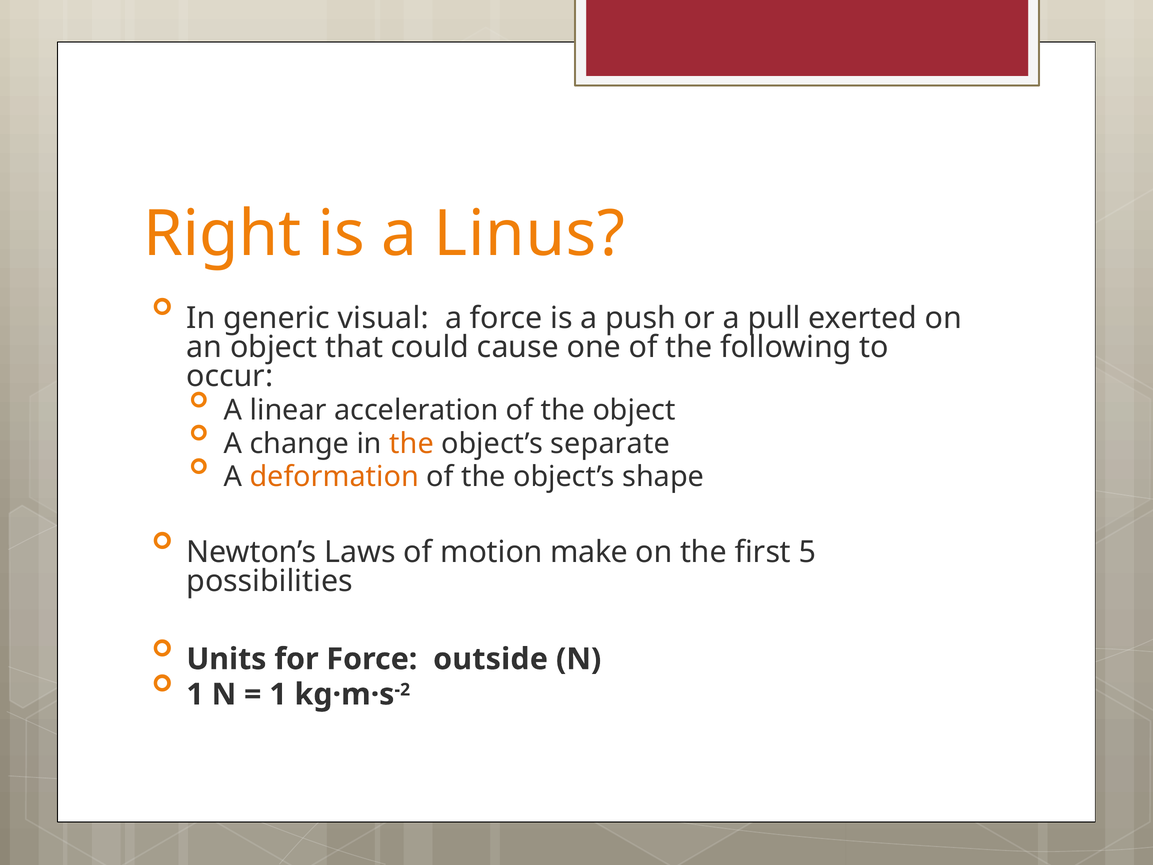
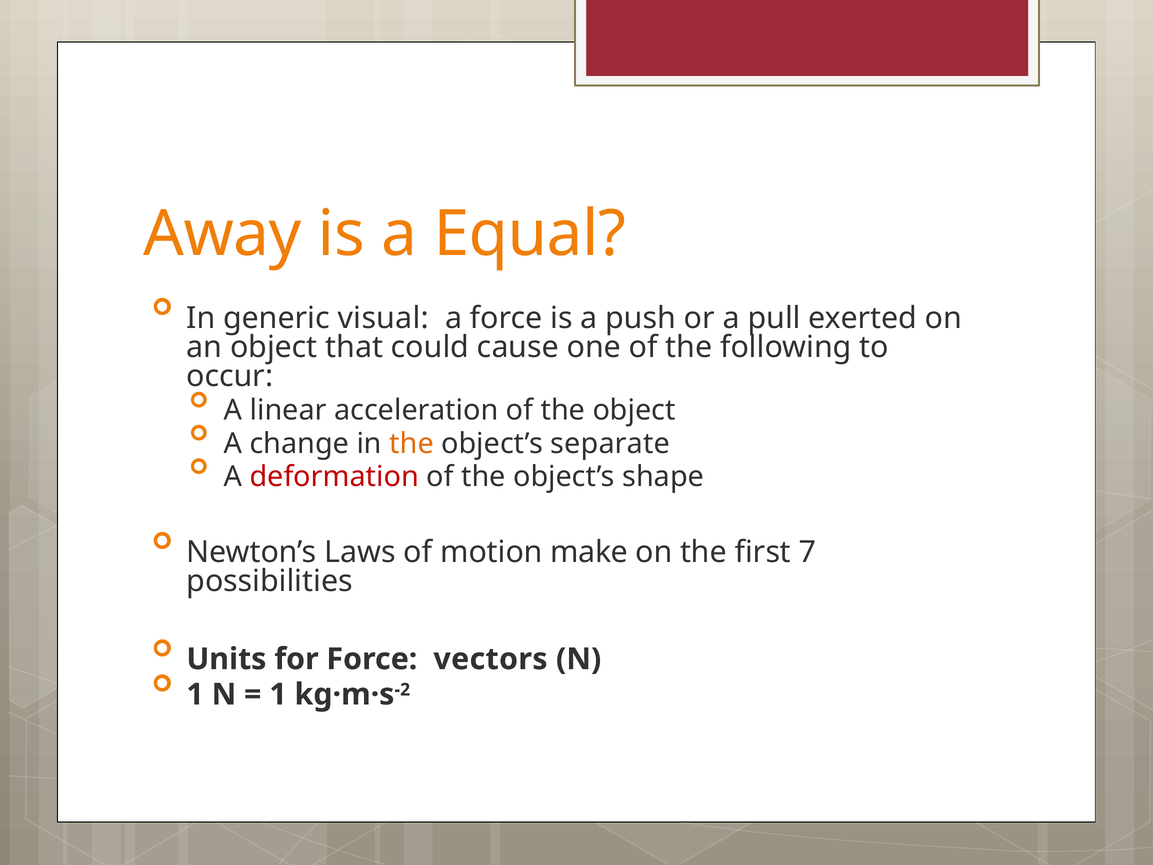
Right: Right -> Away
Linus: Linus -> Equal
deformation colour: orange -> red
5: 5 -> 7
outside: outside -> vectors
